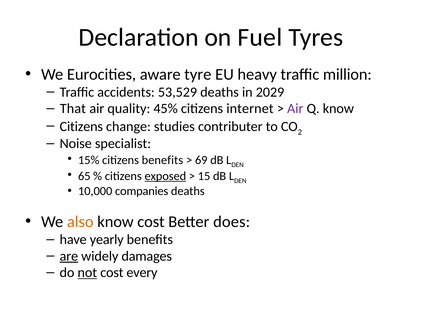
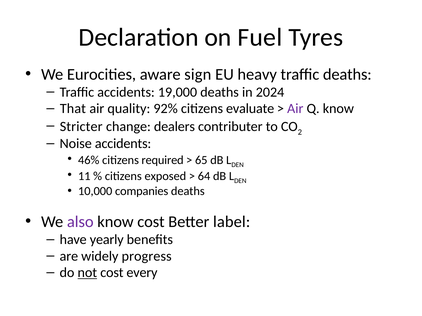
tyre: tyre -> sign
traffic million: million -> deaths
53,529: 53,529 -> 19,000
2029: 2029 -> 2024
45%: 45% -> 92%
internet: internet -> evaluate
Citizens at (81, 127): Citizens -> Stricter
studies: studies -> dealers
Noise specialist: specialist -> accidents
15%: 15% -> 46%
citizens benefits: benefits -> required
69: 69 -> 65
65: 65 -> 11
exposed underline: present -> none
15: 15 -> 64
also colour: orange -> purple
does: does -> label
are underline: present -> none
damages: damages -> progress
